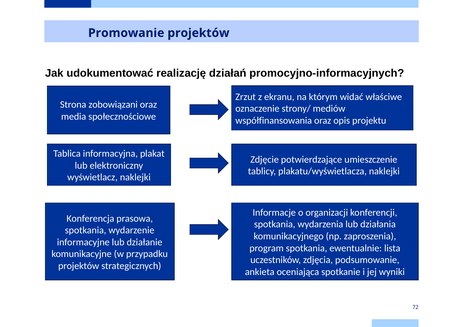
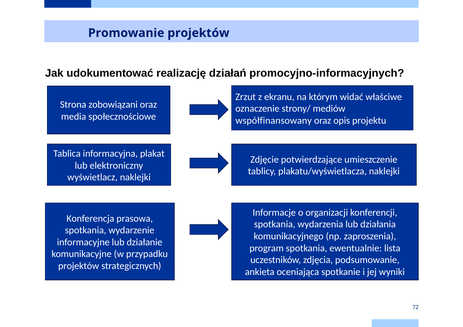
współfinansowania: współfinansowania -> współfinansowany
